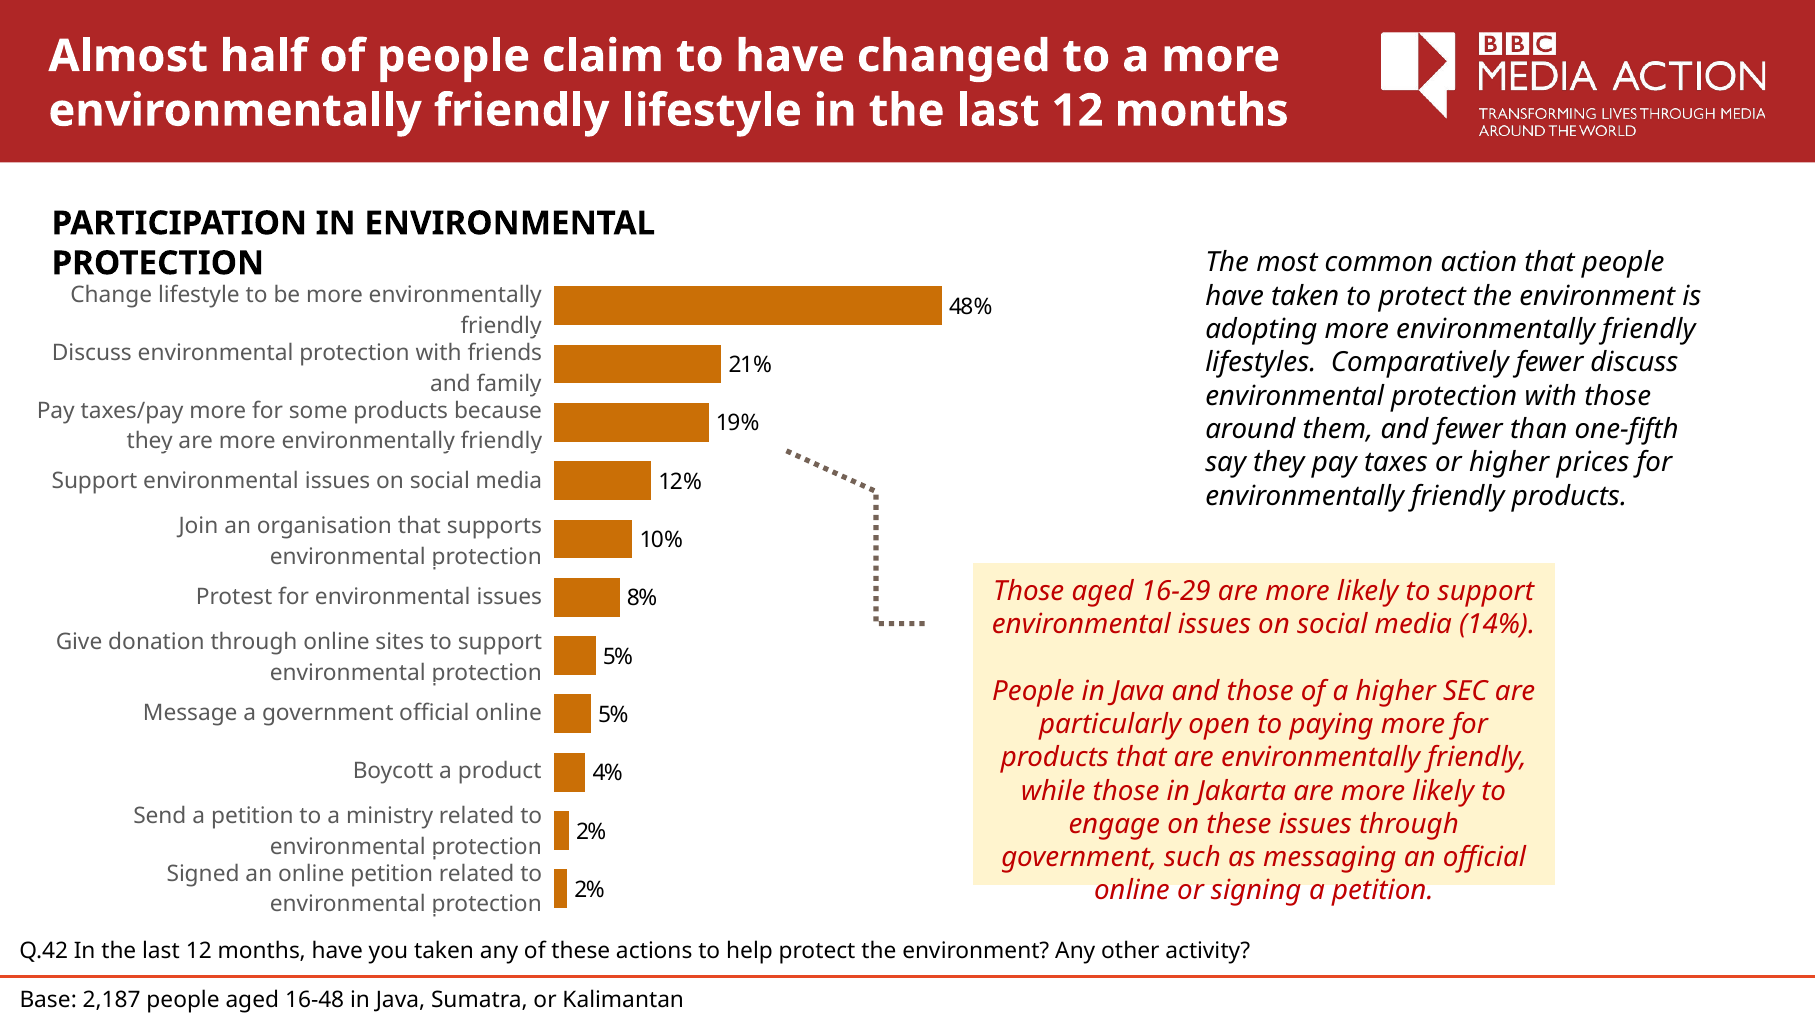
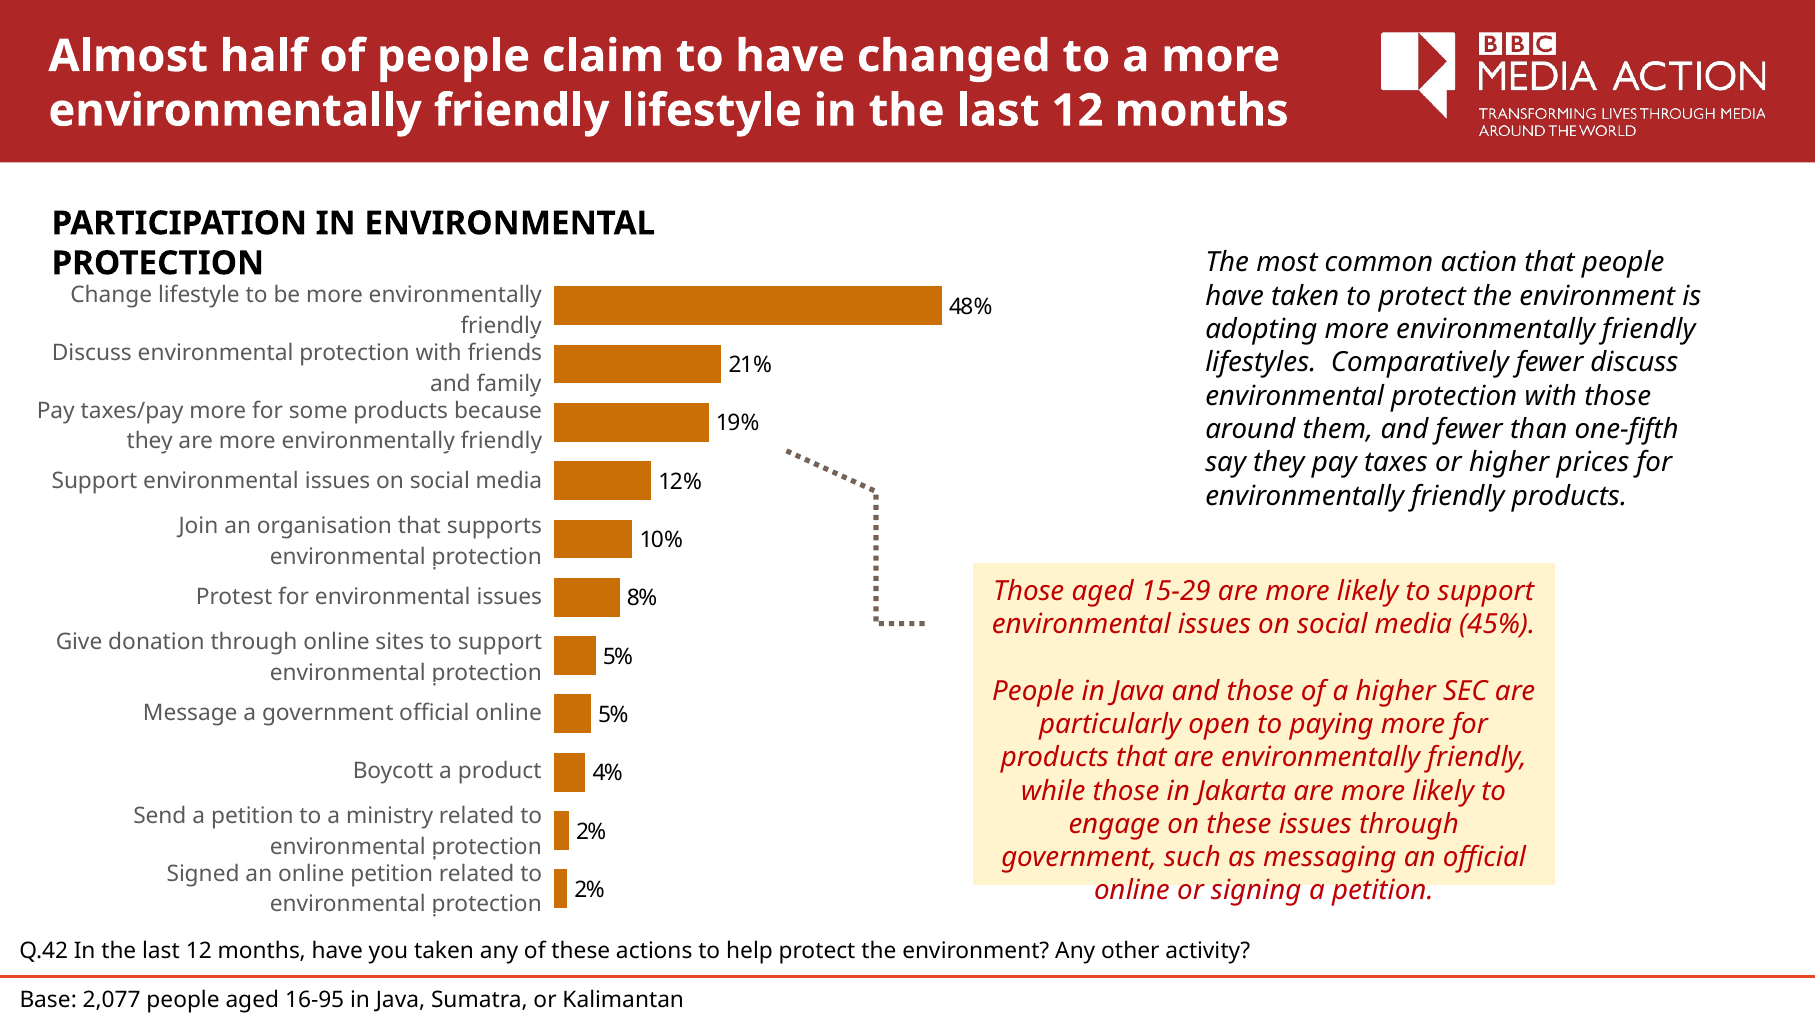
16-29: 16-29 -> 15-29
14%: 14% -> 45%
2,187: 2,187 -> 2,077
16-48: 16-48 -> 16-95
